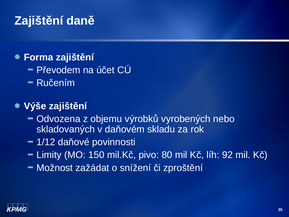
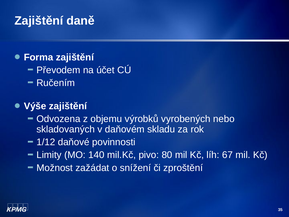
150: 150 -> 140
92: 92 -> 67
